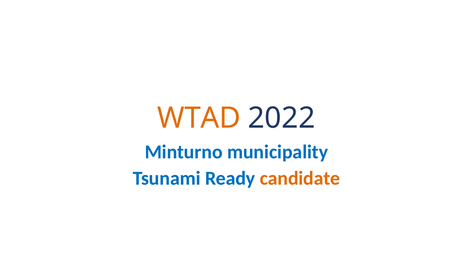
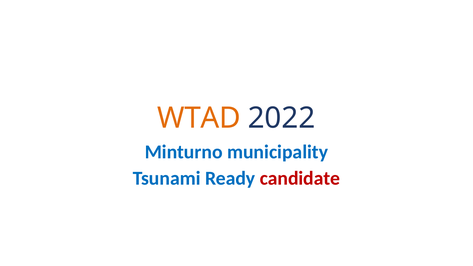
candidate colour: orange -> red
